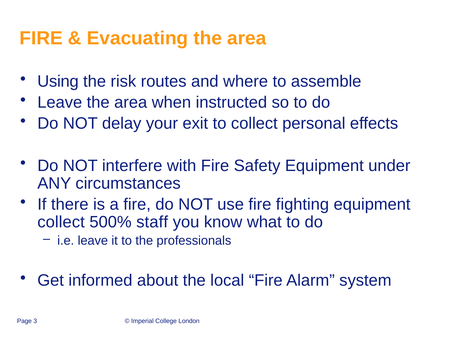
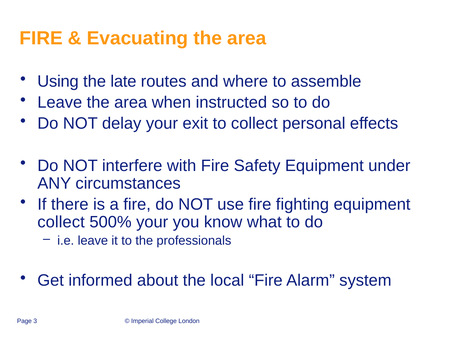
risk: risk -> late
500% staff: staff -> your
